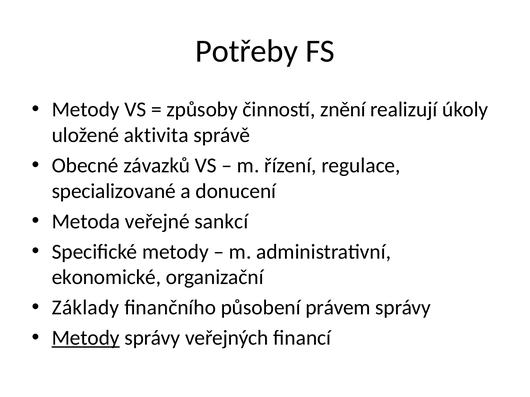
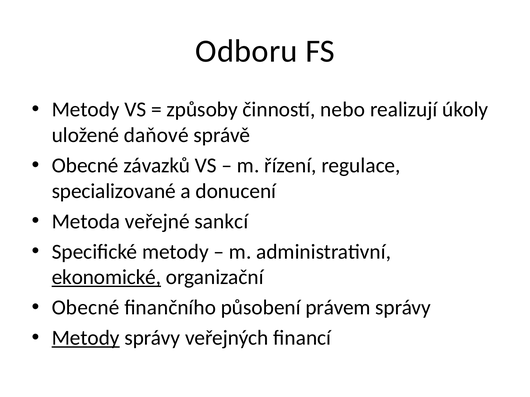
Potřeby: Potřeby -> Odboru
znění: znění -> nebo
aktivita: aktivita -> daňové
ekonomické underline: none -> present
Základy at (85, 308): Základy -> Obecné
